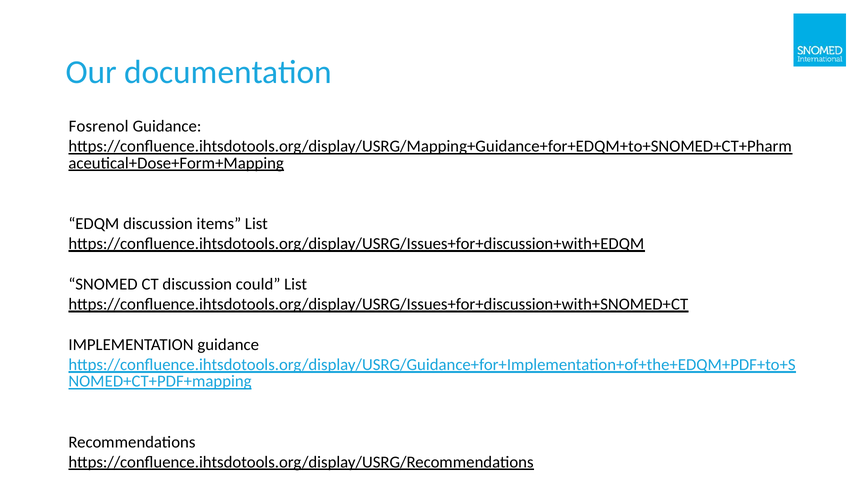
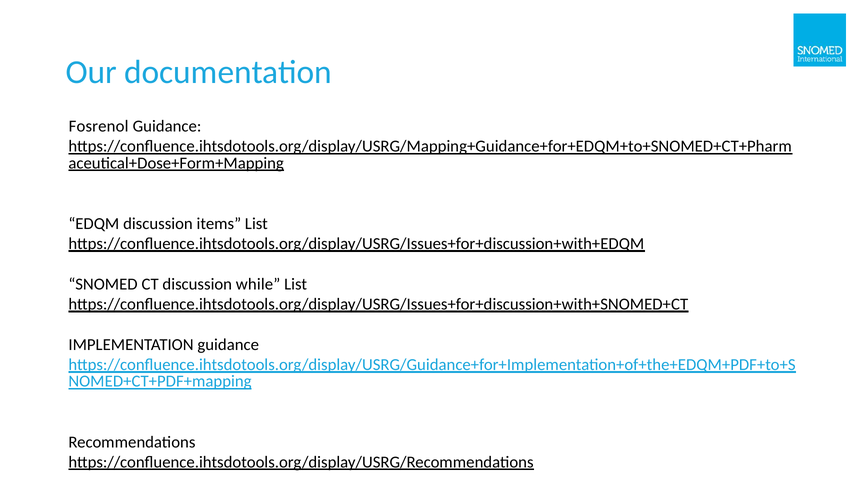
could: could -> while
